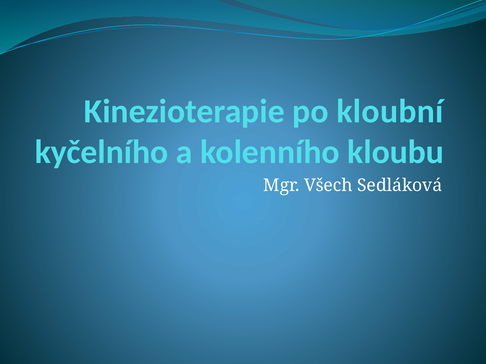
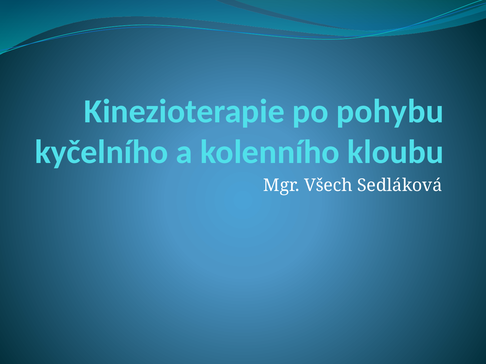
kloubní: kloubní -> pohybu
